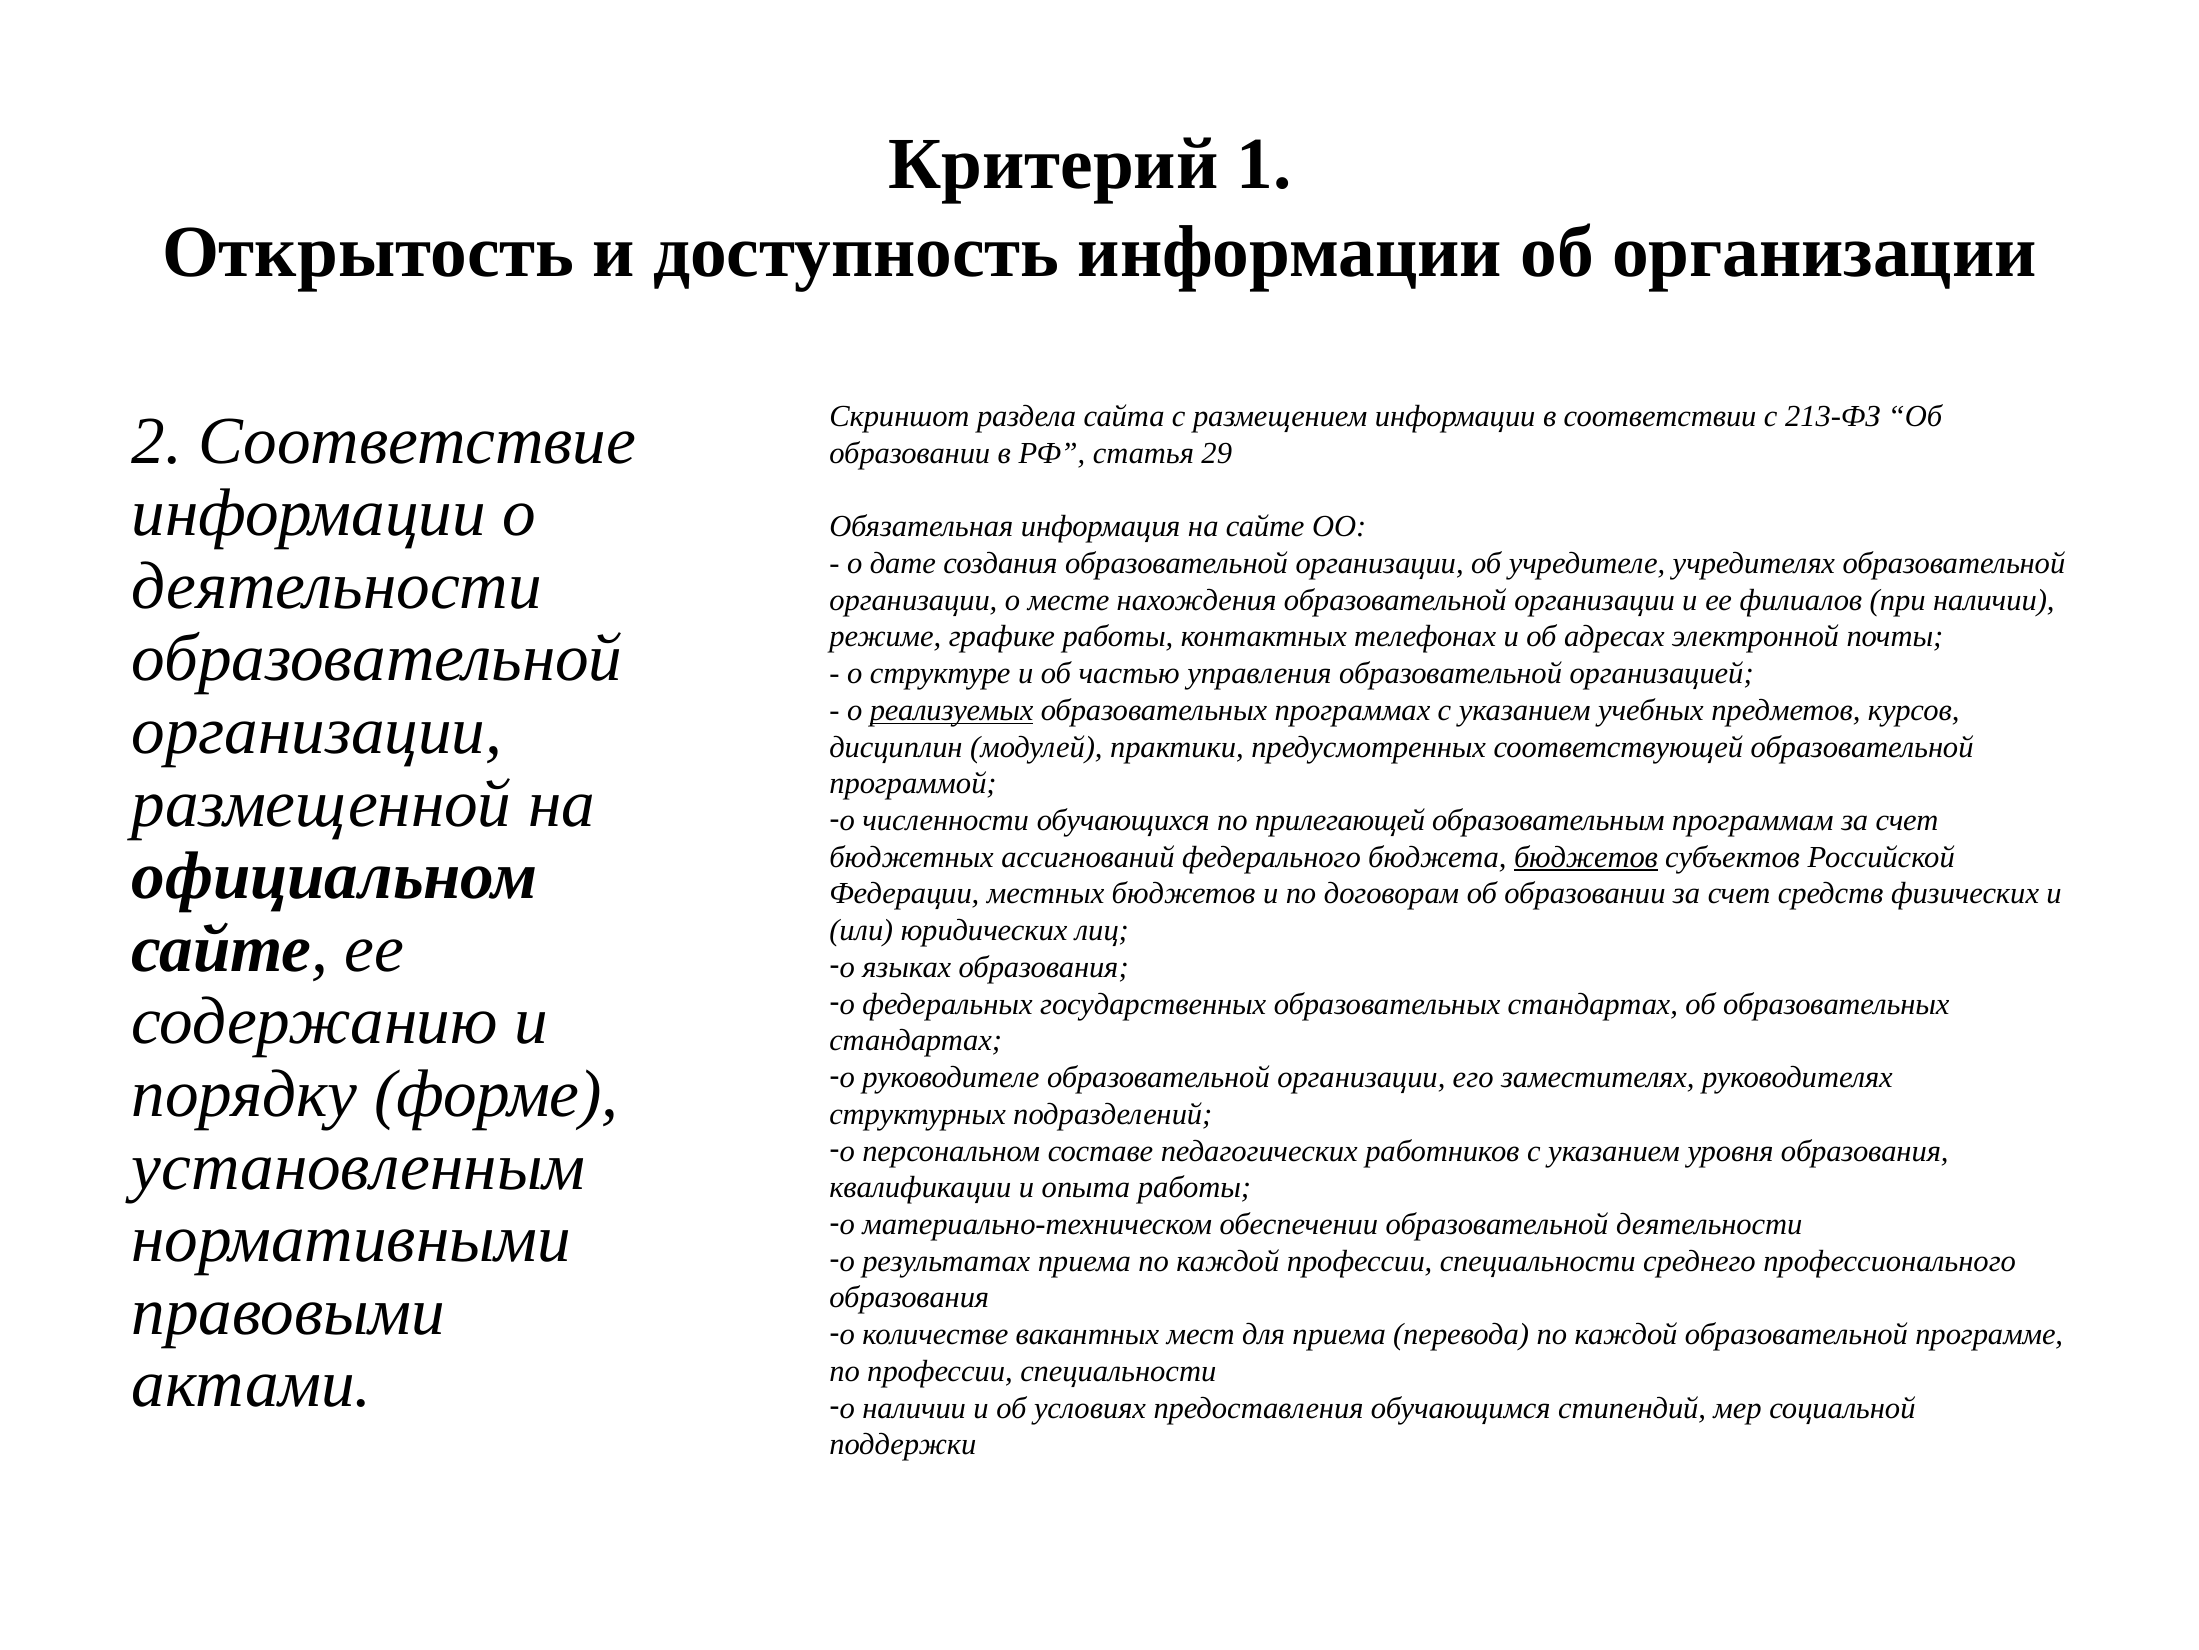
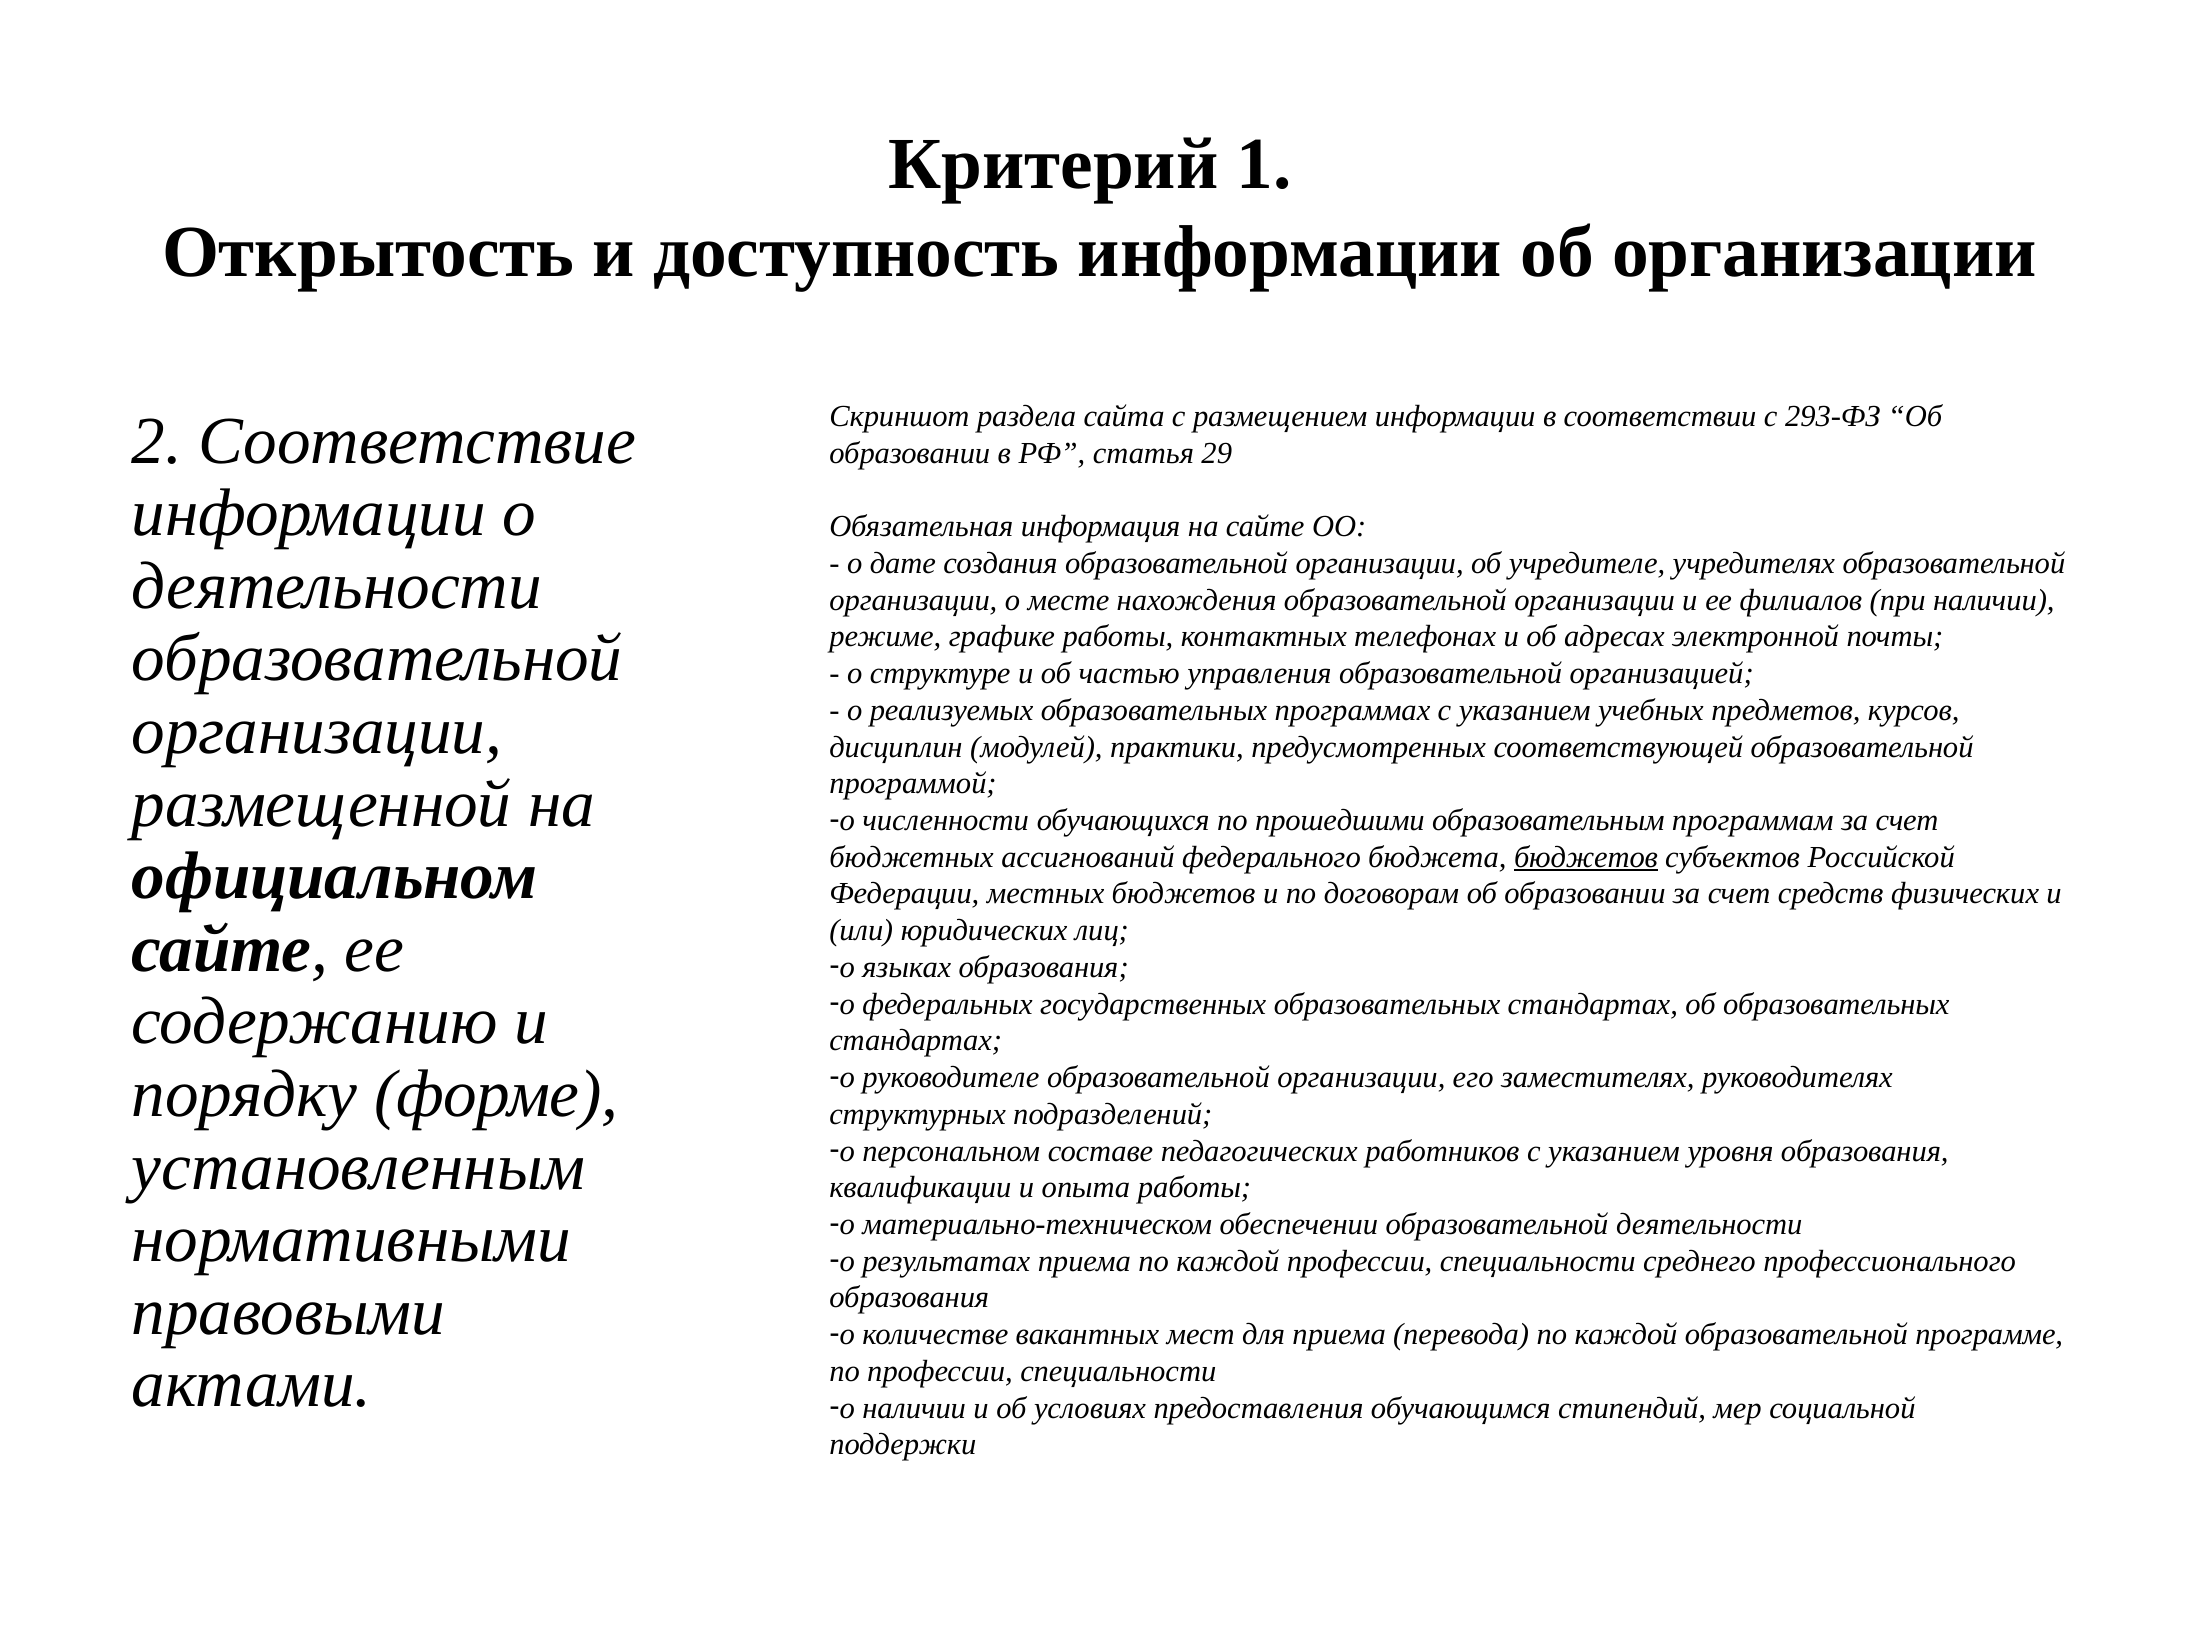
213-ФЗ: 213-ФЗ -> 293-ФЗ
реализуемых underline: present -> none
прилегающей: прилегающей -> прошедшими
